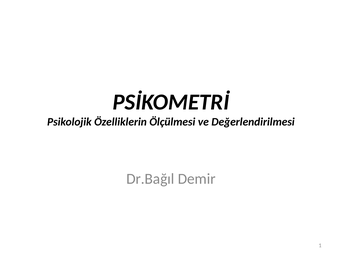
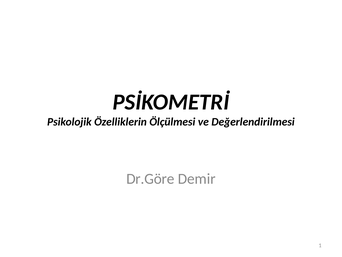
Dr.Bağıl: Dr.Bağıl -> Dr.Göre
